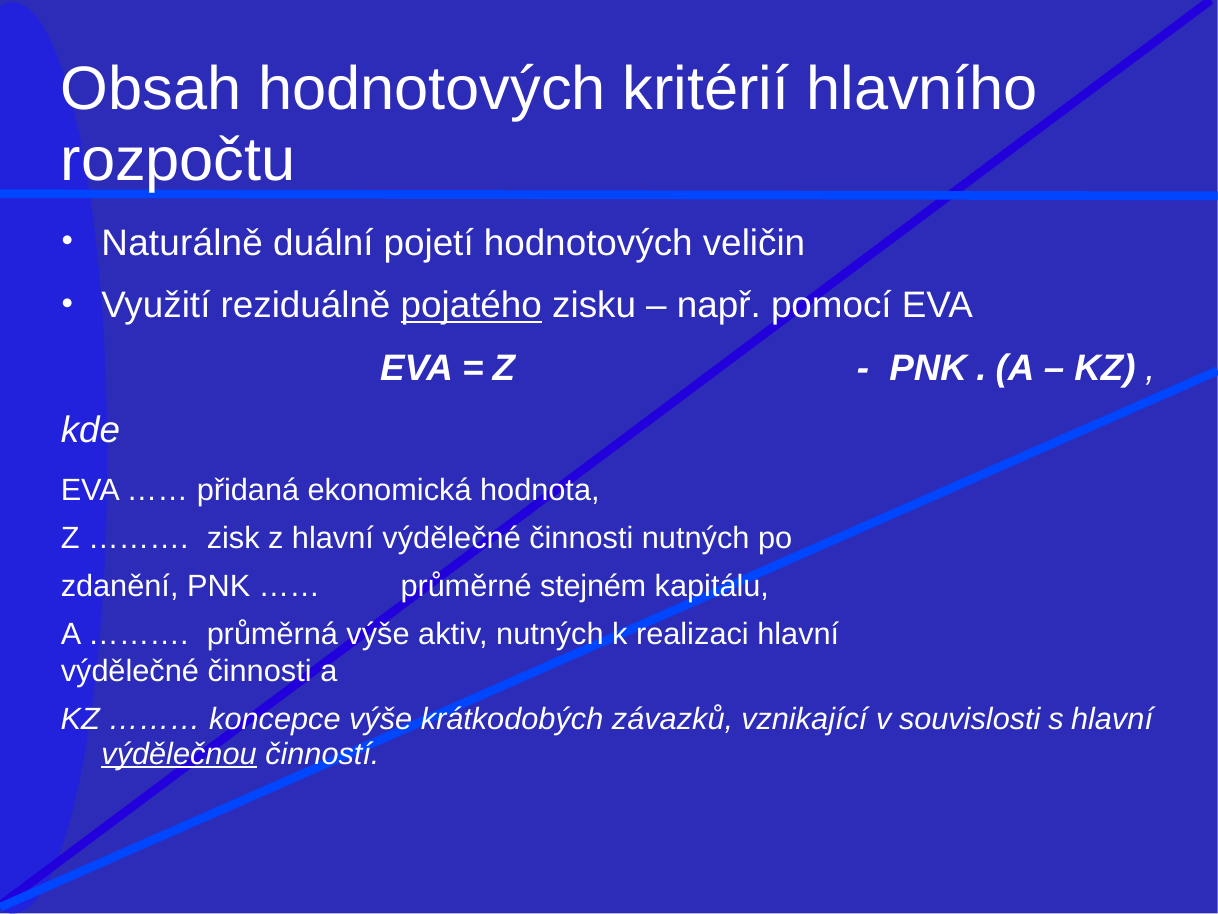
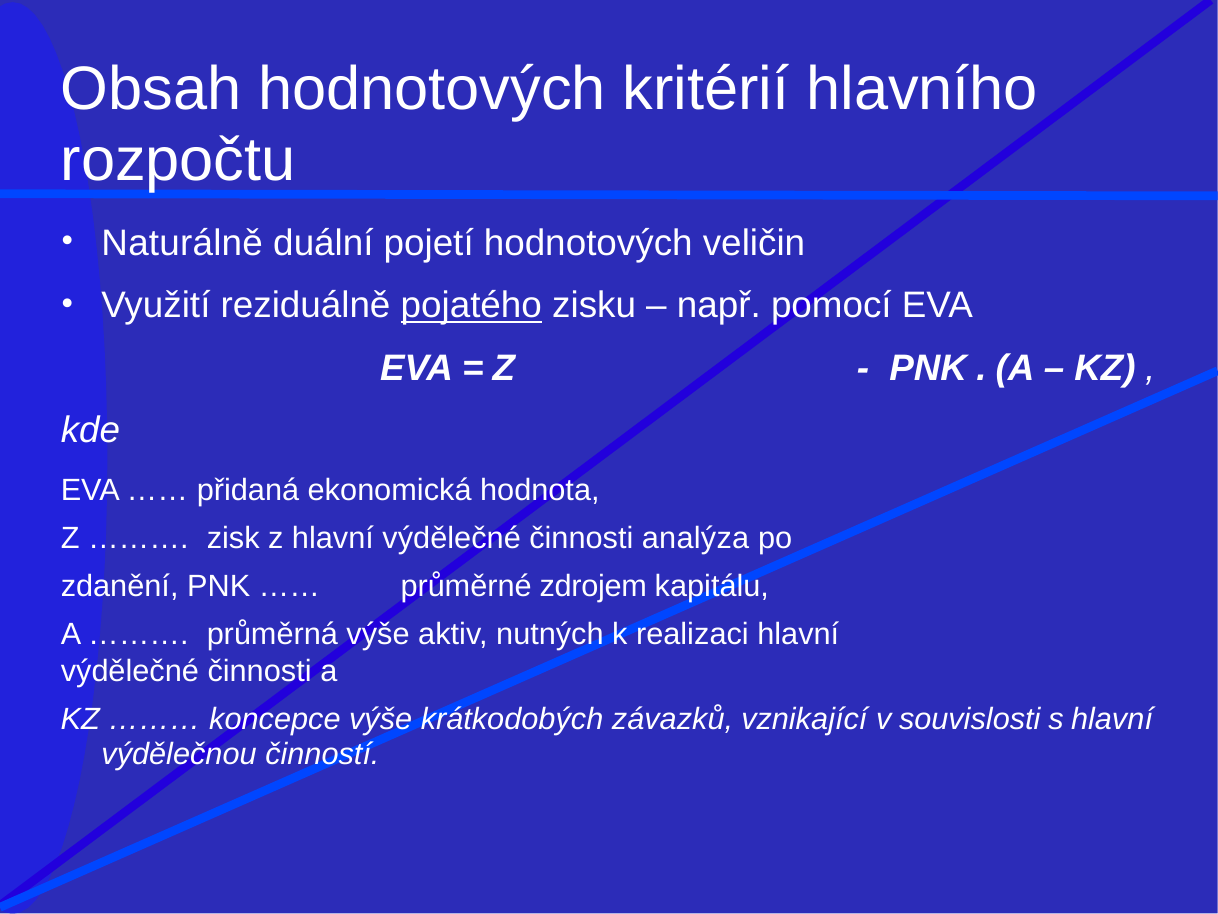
činnosti nutných: nutných -> analýza
stejném: stejném -> zdrojem
výdělečnou underline: present -> none
